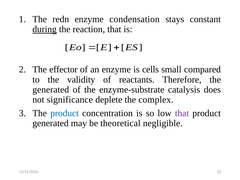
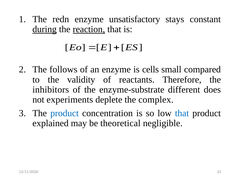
condensation: condensation -> unsatisfactory
reaction underline: none -> present
effector: effector -> follows
generated at (51, 90): generated -> inhibitors
catalysis: catalysis -> different
significance: significance -> experiments
that at (182, 113) colour: purple -> blue
generated at (50, 123): generated -> explained
